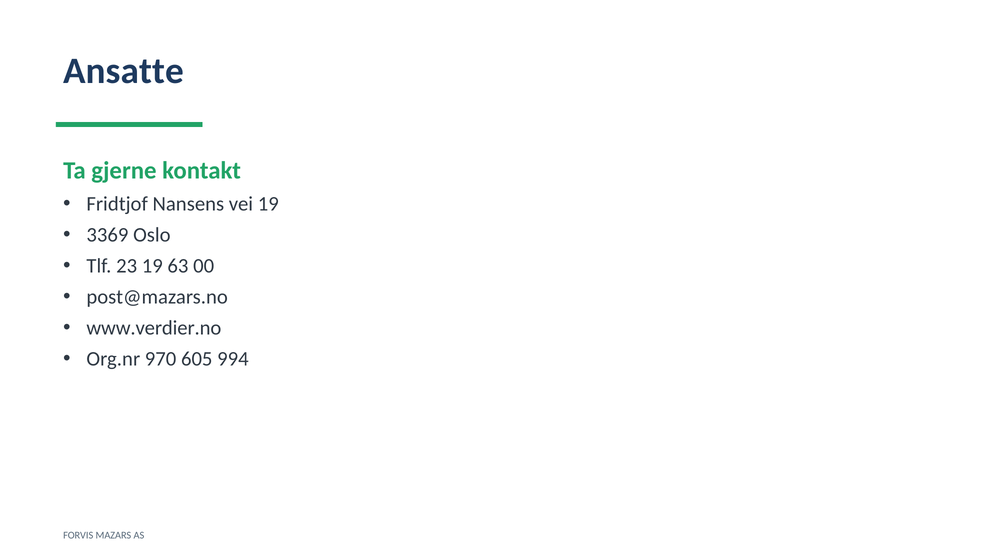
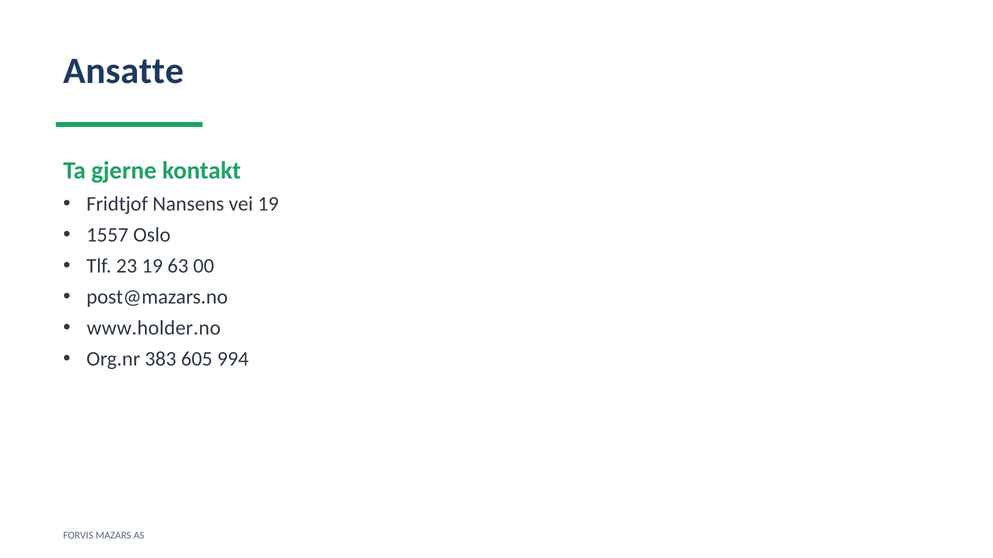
3369: 3369 -> 1557
www.verdier.no: www.verdier.no -> www.holder.no
970: 970 -> 383
